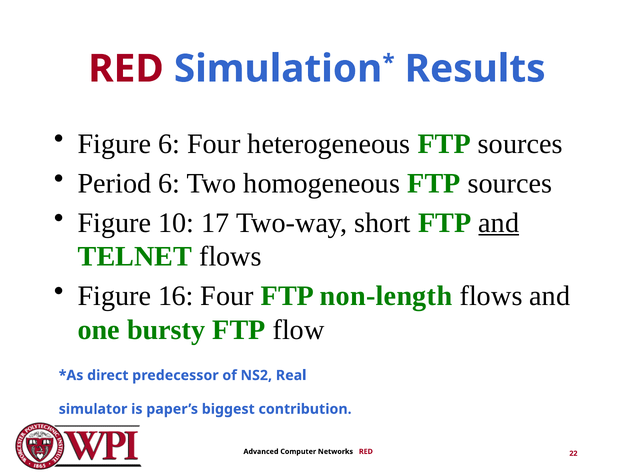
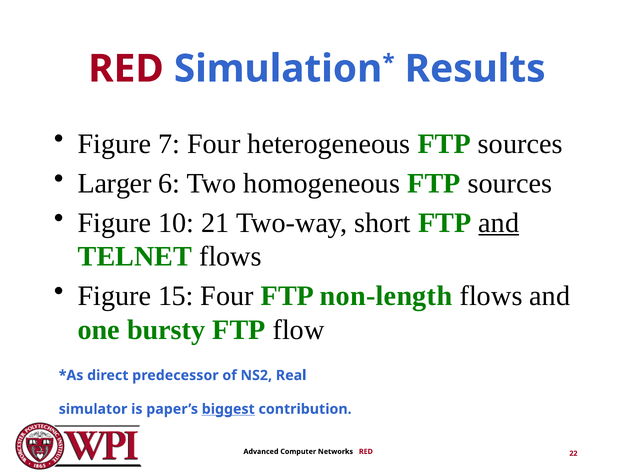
Figure 6: 6 -> 7
Period: Period -> Larger
17: 17 -> 21
16: 16 -> 15
biggest underline: none -> present
